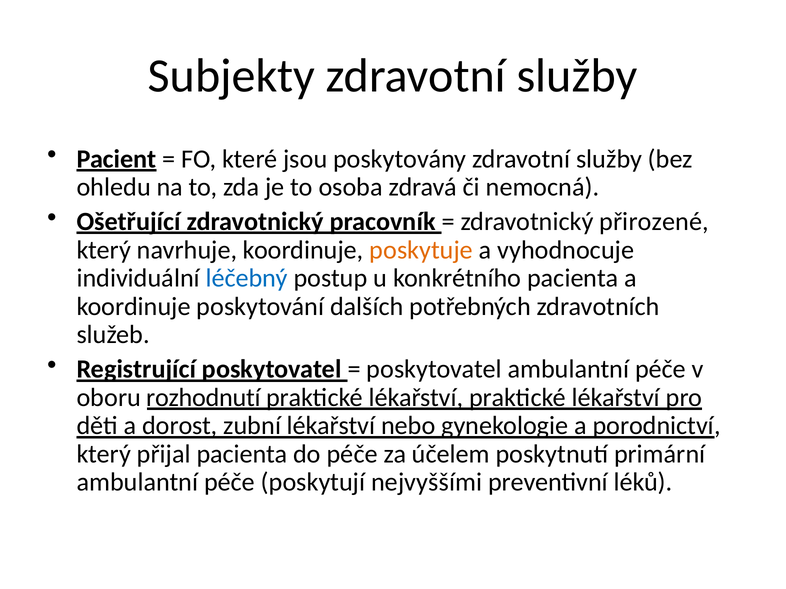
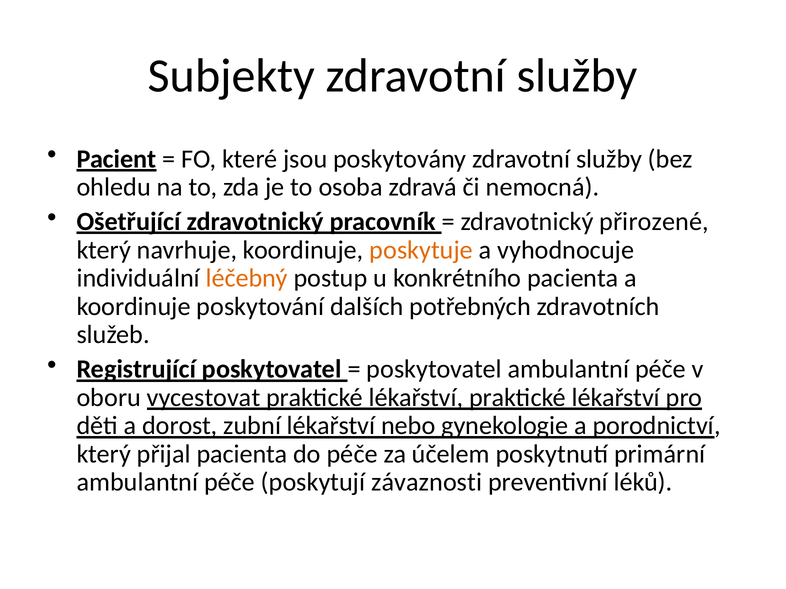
léčebný colour: blue -> orange
rozhodnutí: rozhodnutí -> vycestovat
nejvyššími: nejvyššími -> závaznosti
